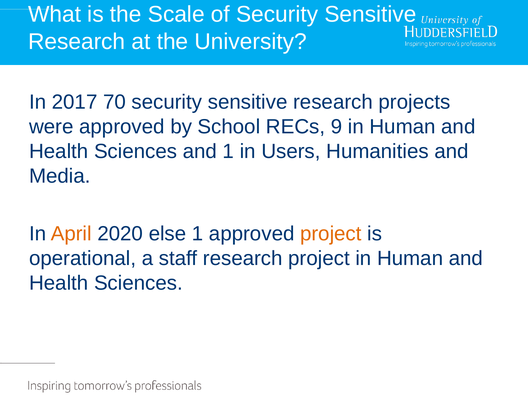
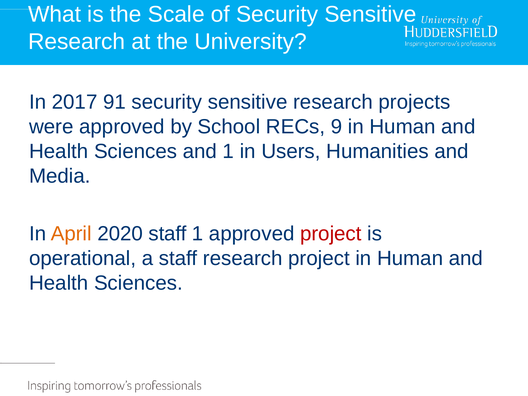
70: 70 -> 91
2020 else: else -> staff
project at (331, 234) colour: orange -> red
